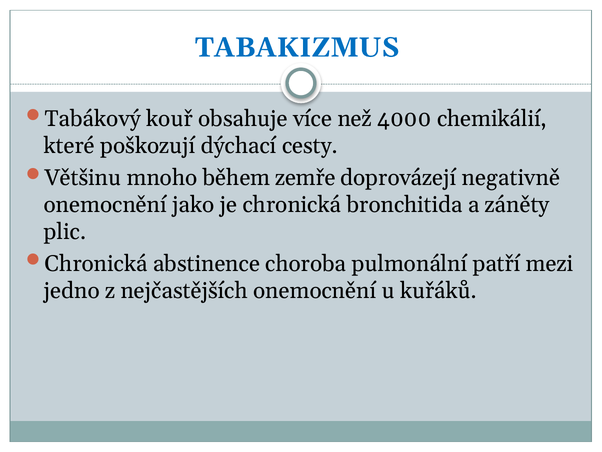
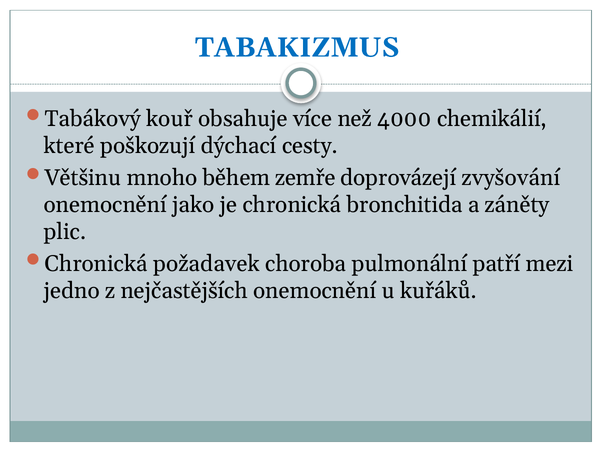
negativně: negativně -> zvyšování
abstinence: abstinence -> požadavek
